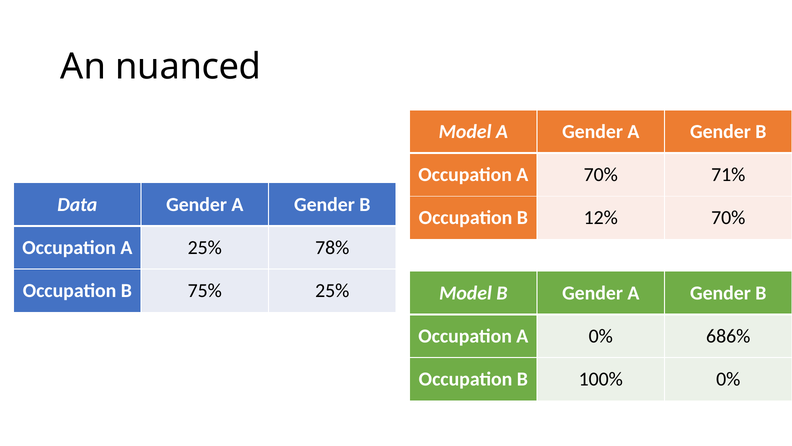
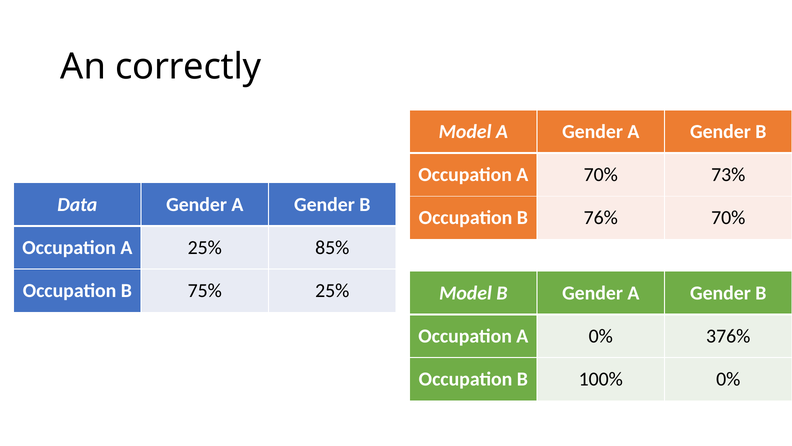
nuanced: nuanced -> correctly
71%: 71% -> 73%
12%: 12% -> 76%
78%: 78% -> 85%
686%: 686% -> 376%
